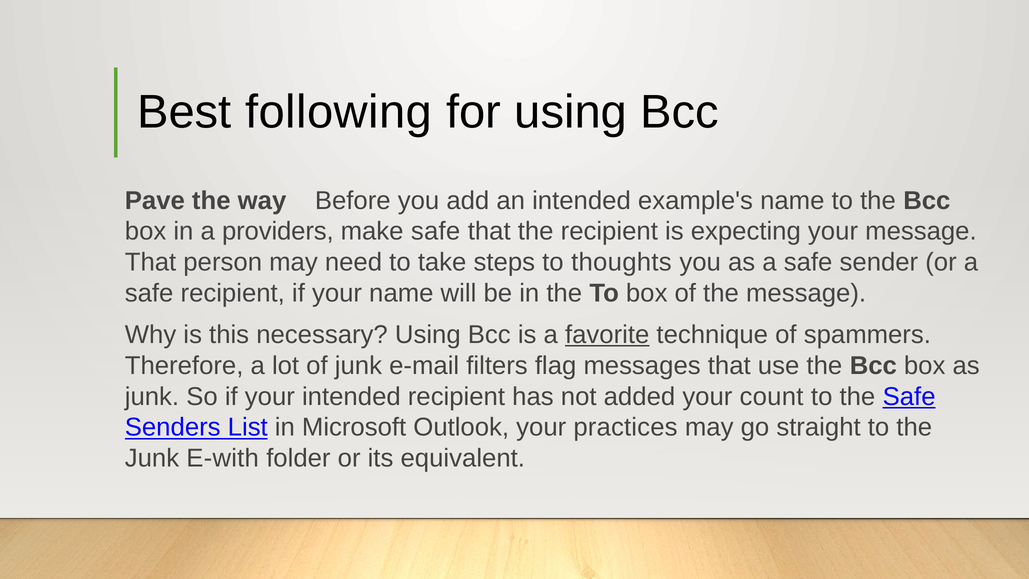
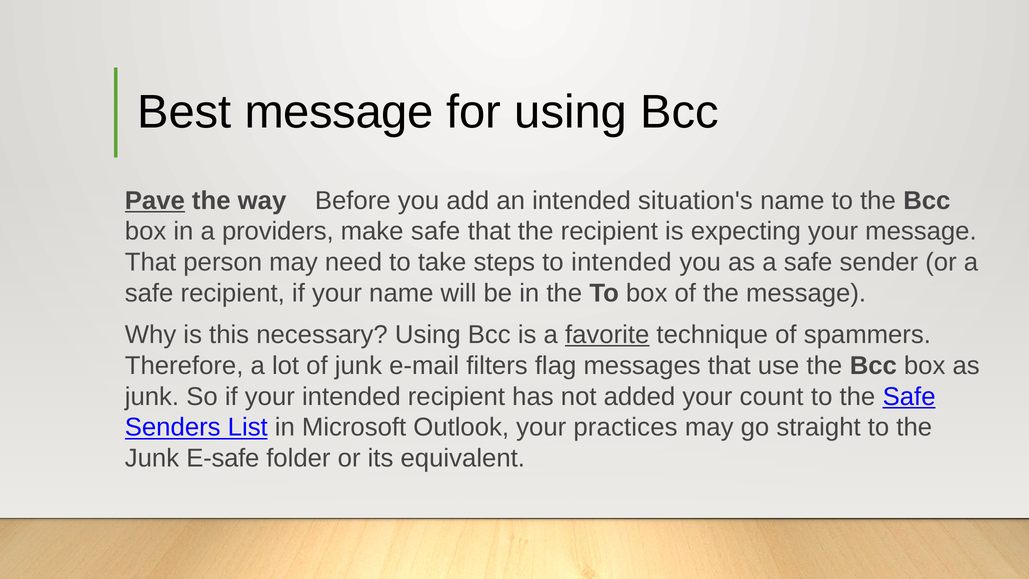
Best following: following -> message
Pave underline: none -> present
example's: example's -> situation's
to thoughts: thoughts -> intended
E-with: E-with -> E-safe
